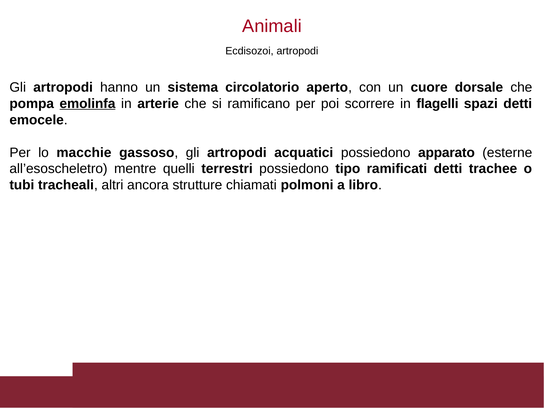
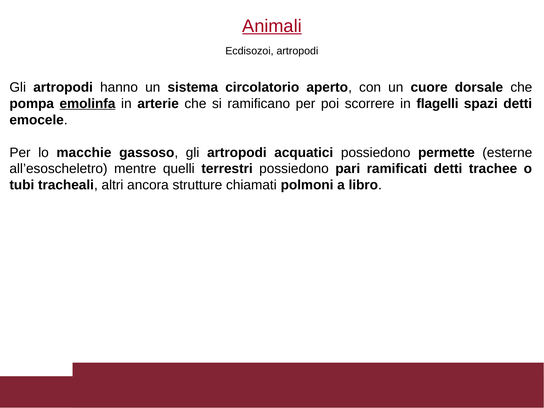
Animali underline: none -> present
apparato: apparato -> permette
tipo: tipo -> pari
